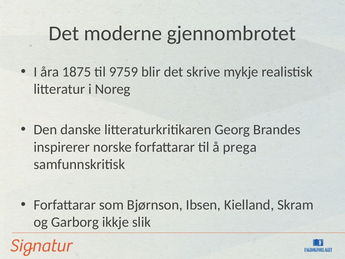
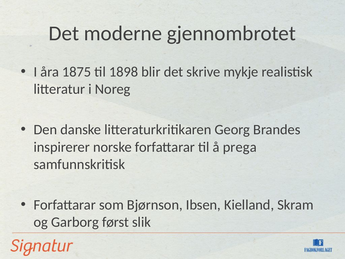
9759: 9759 -> 1898
ikkje: ikkje -> først
